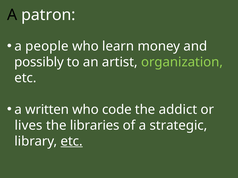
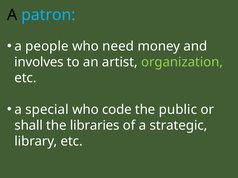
patron colour: white -> light blue
learn: learn -> need
possibly: possibly -> involves
written: written -> special
addict: addict -> public
lives: lives -> shall
etc at (72, 142) underline: present -> none
